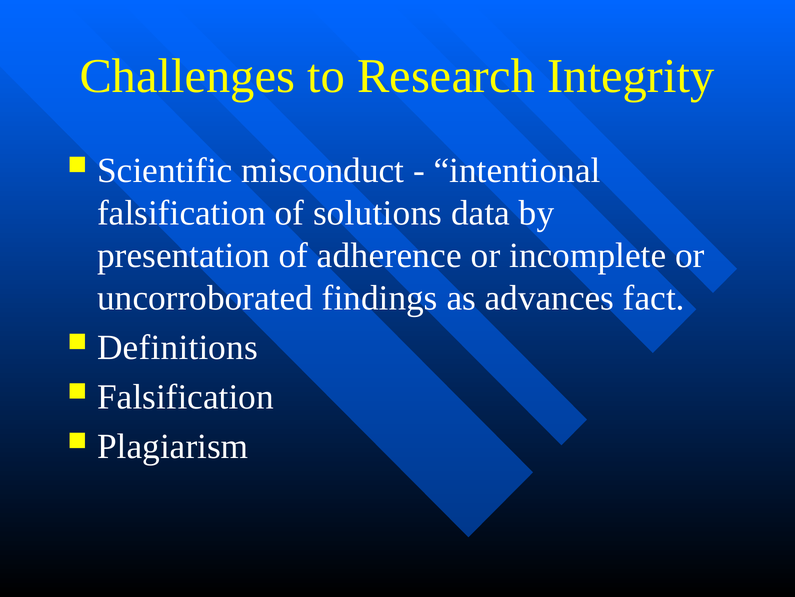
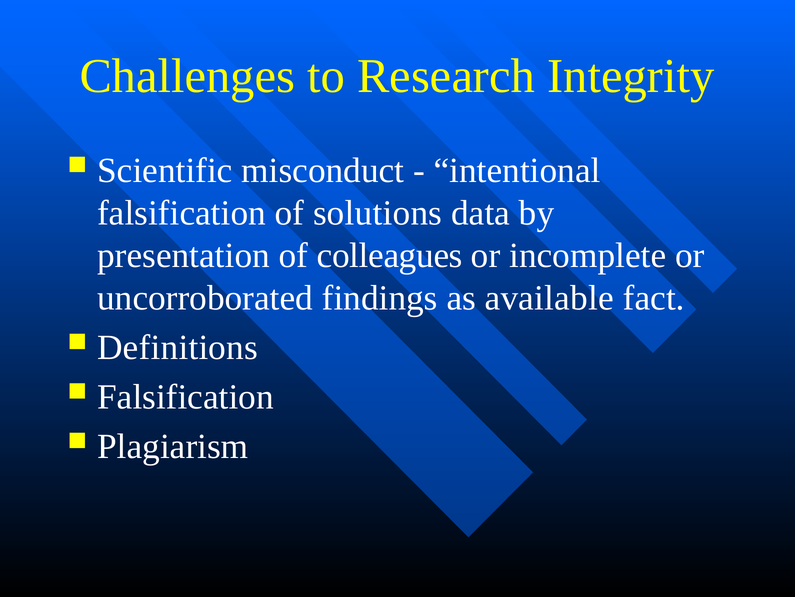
adherence: adherence -> colleagues
advances: advances -> available
